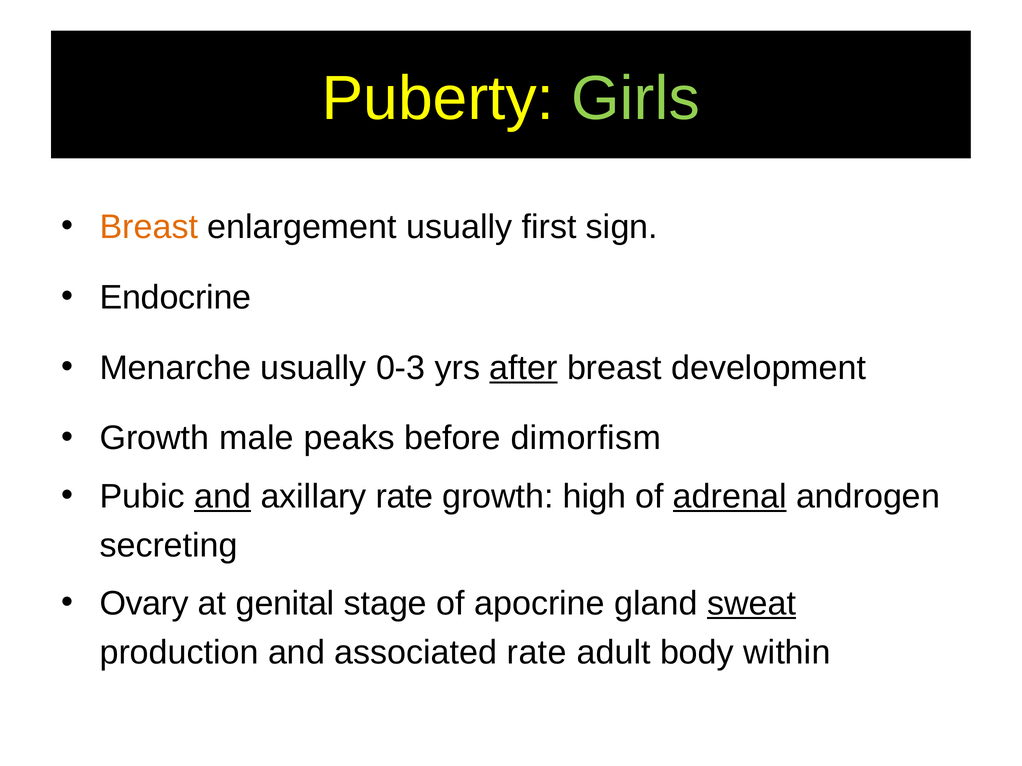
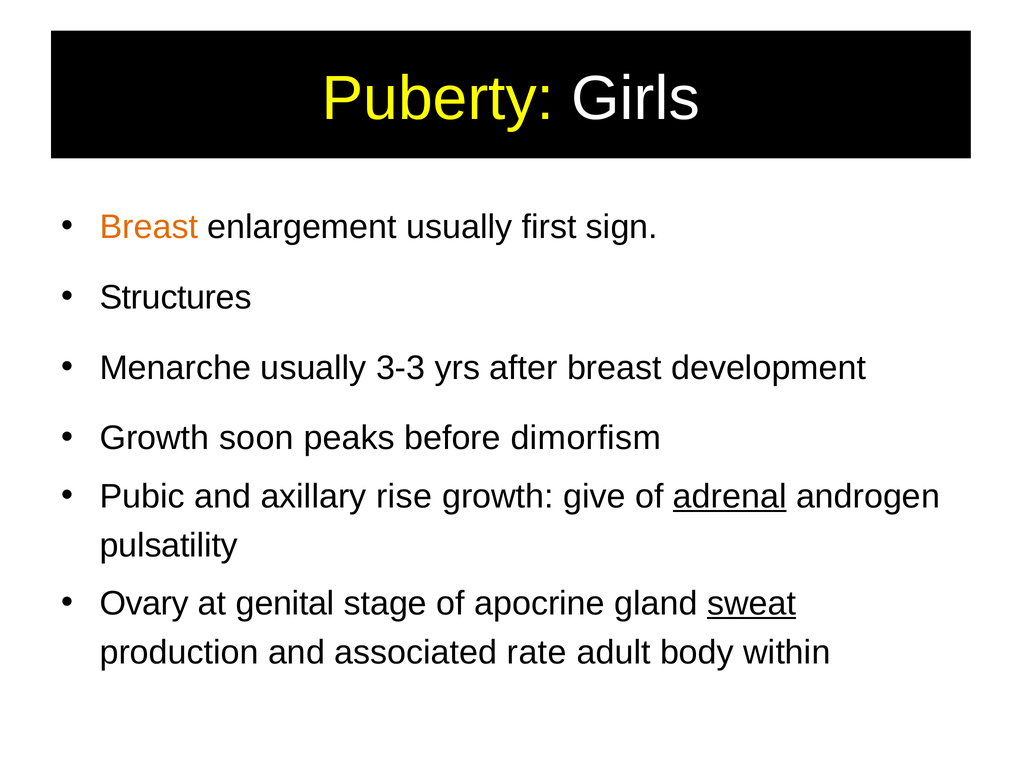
Girls colour: light green -> white
Endocrine: Endocrine -> Structures
0-3: 0-3 -> 3-3
after underline: present -> none
male: male -> soon
and at (223, 497) underline: present -> none
axillary rate: rate -> rise
high: high -> give
secreting: secreting -> pulsatility
